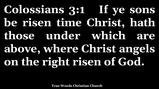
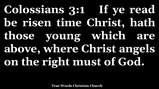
sons: sons -> read
under: under -> young
right risen: risen -> must
